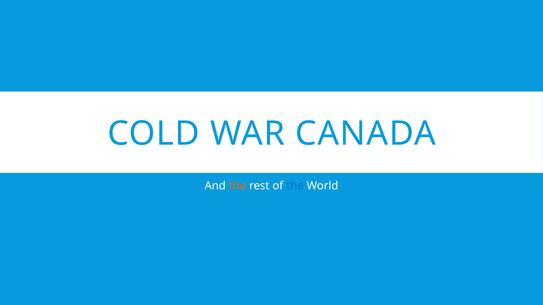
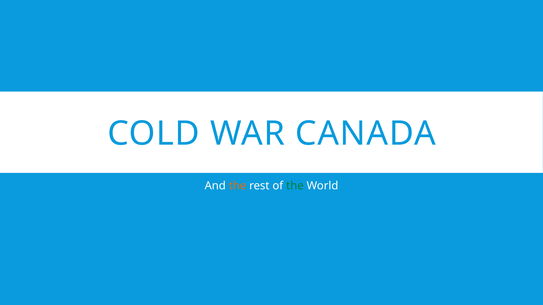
the at (295, 186) colour: blue -> green
